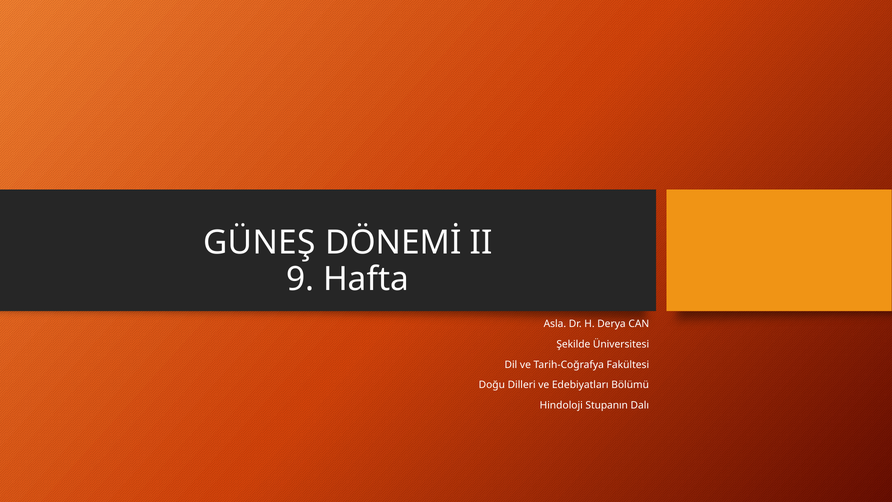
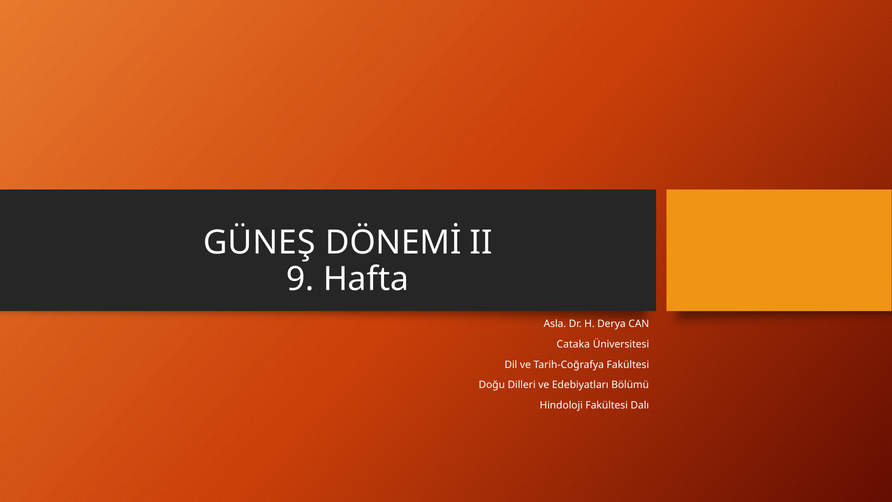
Şekilde: Şekilde -> Cataka
Hindoloji Stupanın: Stupanın -> Fakültesi
